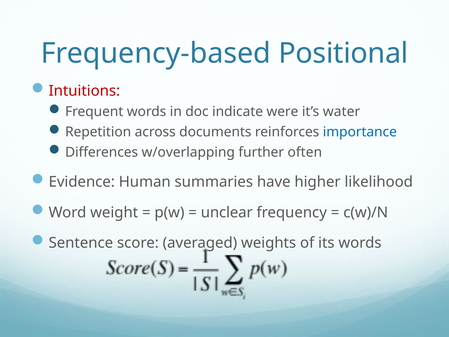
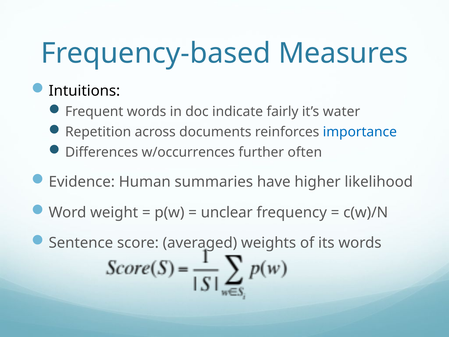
Positional: Positional -> Measures
Intuitions colour: red -> black
were: were -> fairly
w/overlapping: w/overlapping -> w/occurrences
